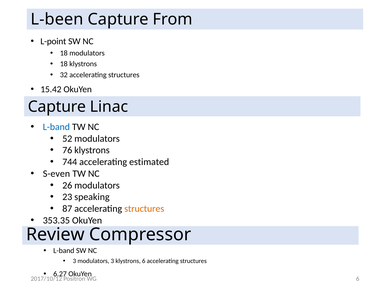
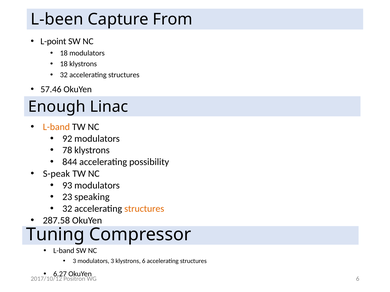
15.42: 15.42 -> 57.46
Capture at (57, 107): Capture -> Enough
L-band at (56, 127) colour: blue -> orange
52: 52 -> 92
76: 76 -> 78
744: 744 -> 844
estimated: estimated -> possibility
S-even: S-even -> S-peak
26: 26 -> 93
87 at (67, 209): 87 -> 32
353.35: 353.35 -> 287.58
Review: Review -> Tuning
